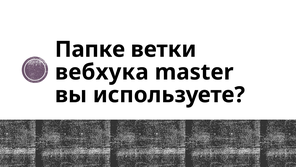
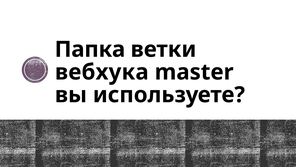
Папке: Папке -> Папка
